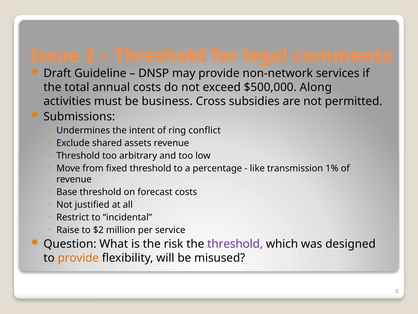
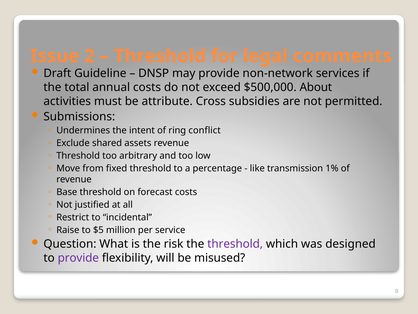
Along: Along -> About
business: business -> attribute
$2: $2 -> $5
provide at (78, 258) colour: orange -> purple
